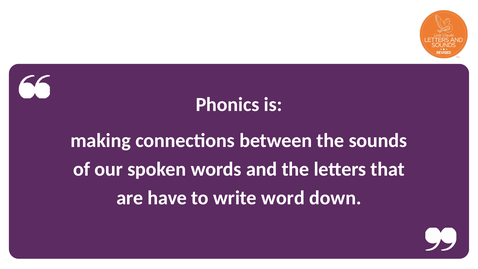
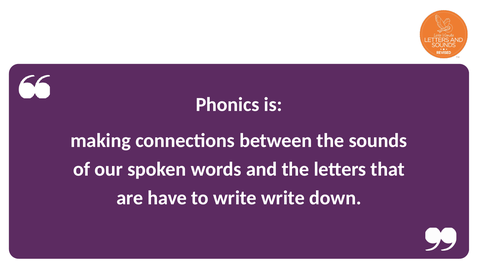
write word: word -> write
